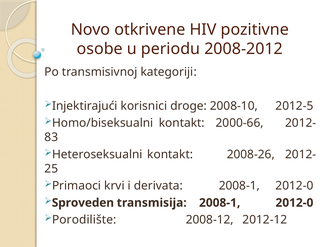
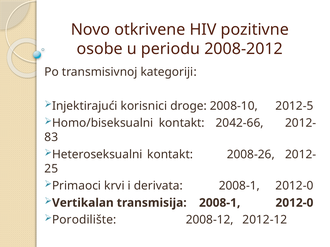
2000-66: 2000-66 -> 2042-66
Sproveden: Sproveden -> Vertikalan
